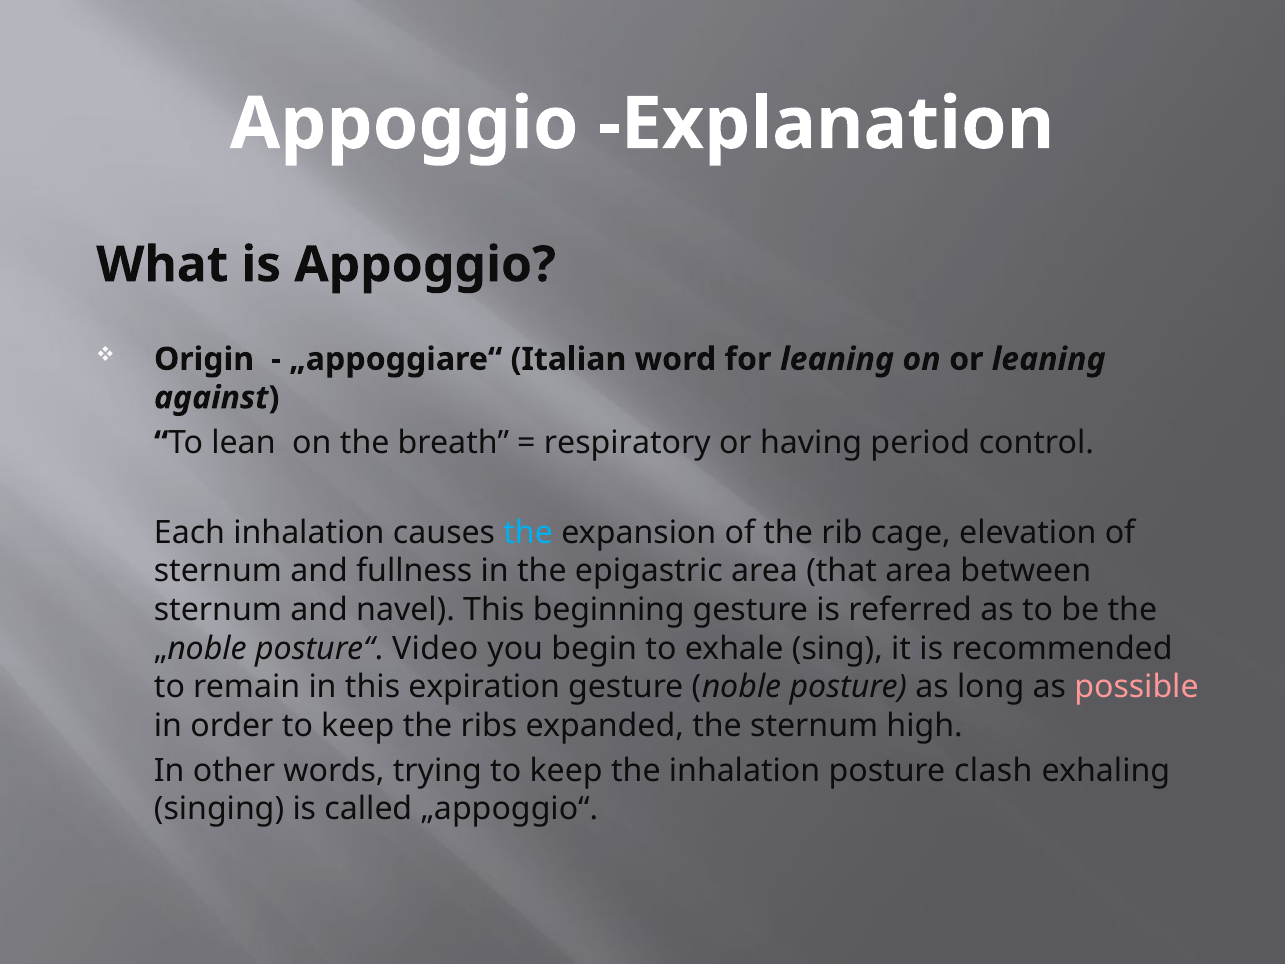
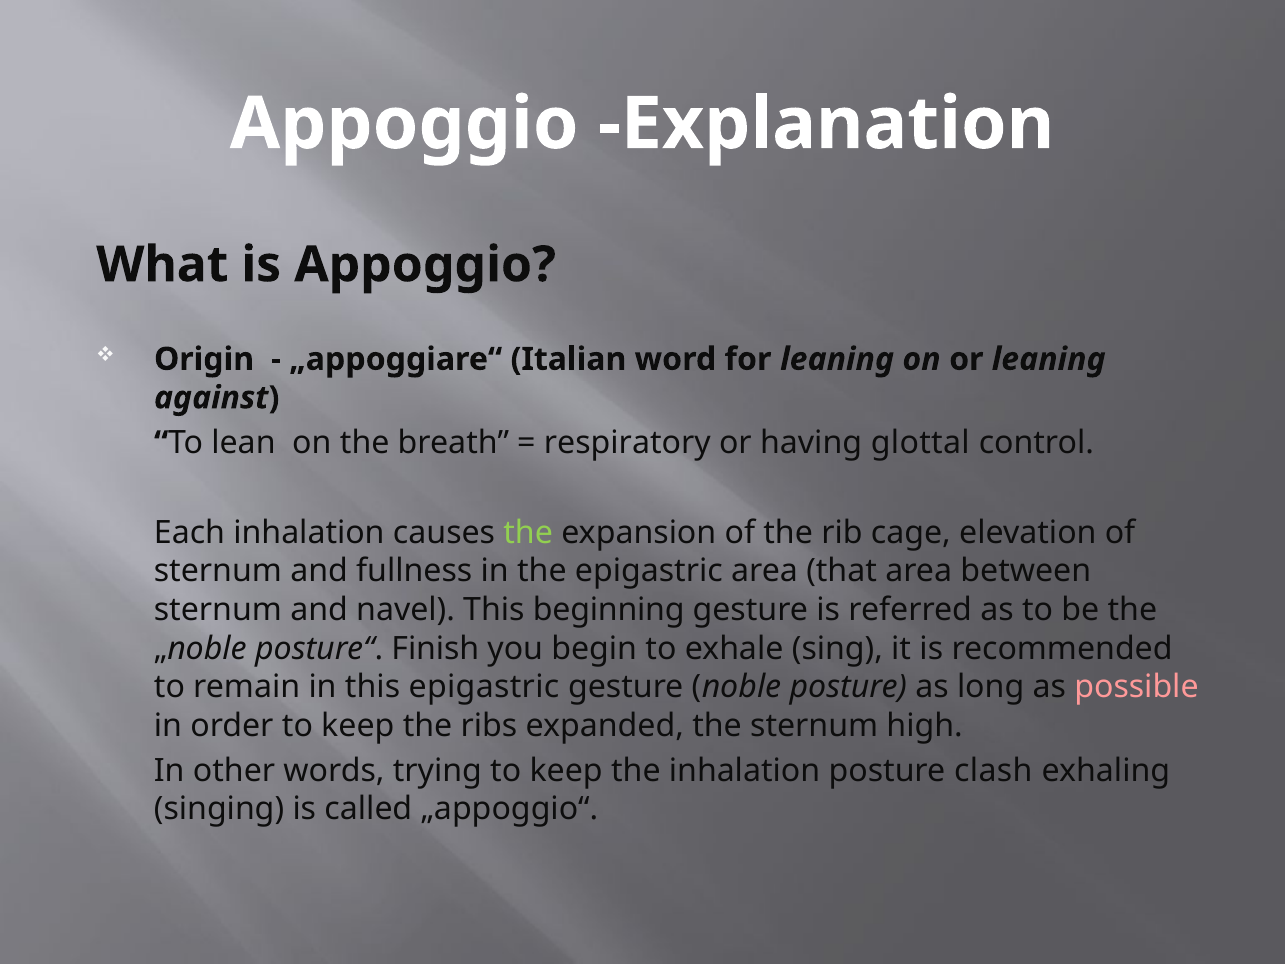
period: period -> glottal
the at (528, 533) colour: light blue -> light green
Video: Video -> Finish
this expiration: expiration -> epigastric
